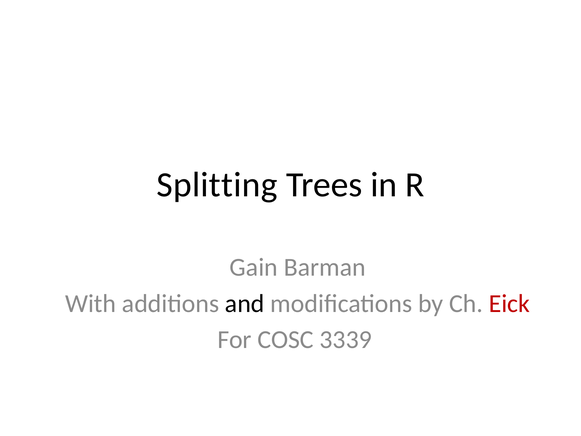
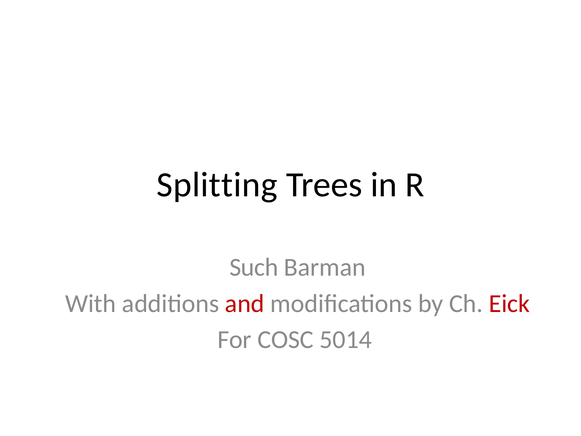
Gain: Gain -> Such
and colour: black -> red
3339: 3339 -> 5014
